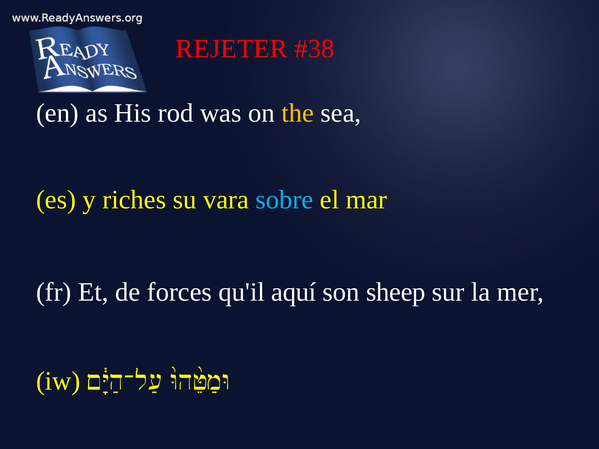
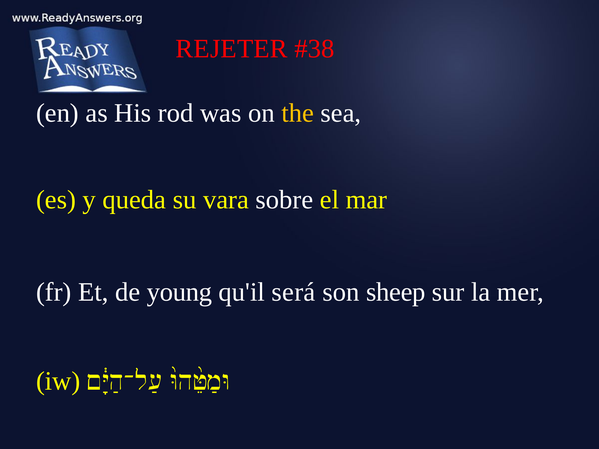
riches: riches -> queda
sobre colour: light blue -> white
forces: forces -> young
aquí: aquí -> será
